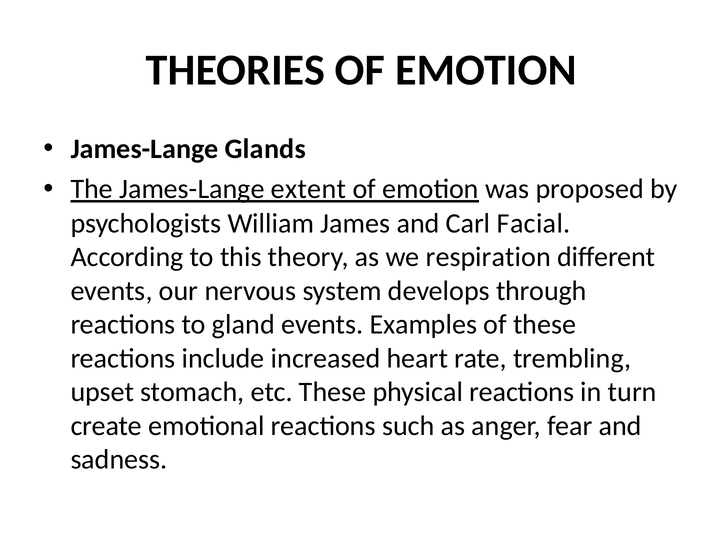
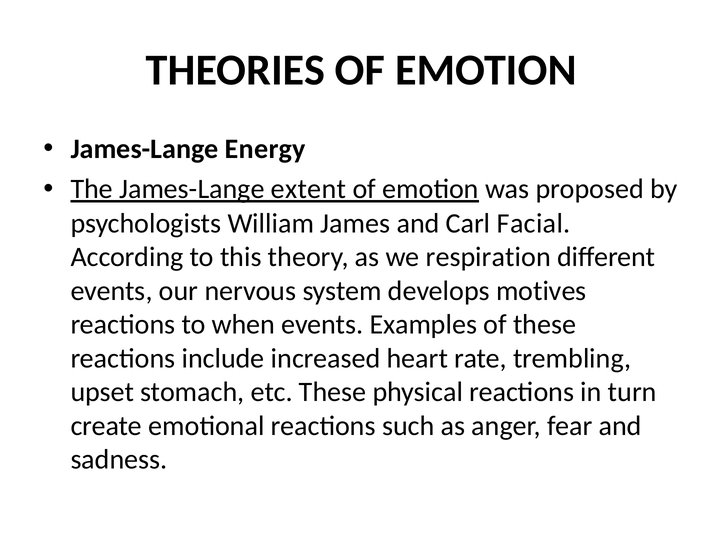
Glands: Glands -> Energy
through: through -> motives
gland: gland -> when
